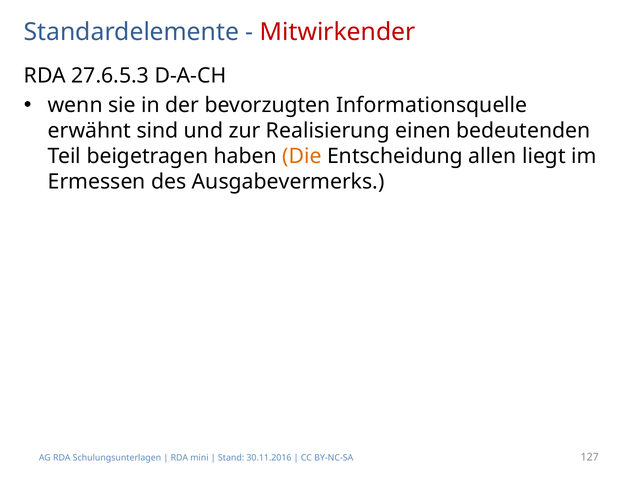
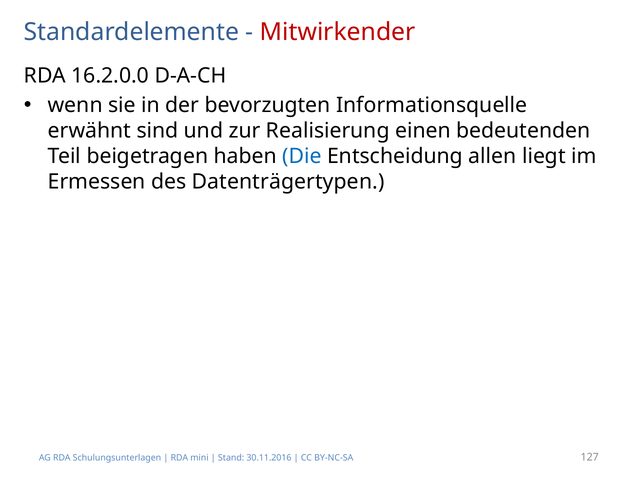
27.6.5.3: 27.6.5.3 -> 16.2.0.0
Die colour: orange -> blue
Ausgabevermerks: Ausgabevermerks -> Datenträgertypen
